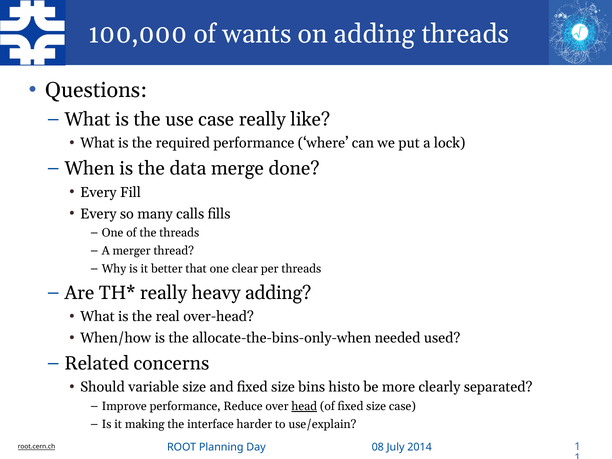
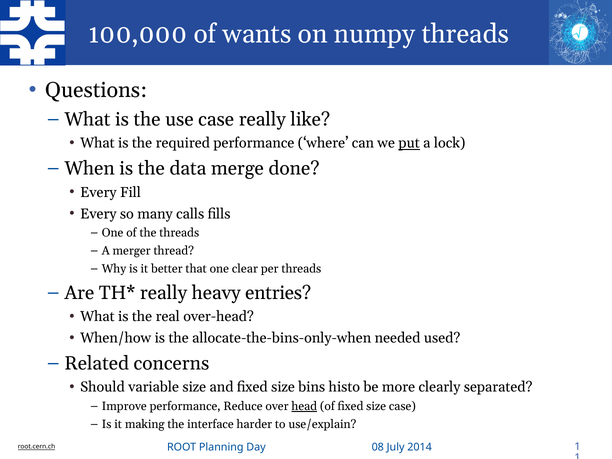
on adding: adding -> numpy
put underline: none -> present
heavy adding: adding -> entries
